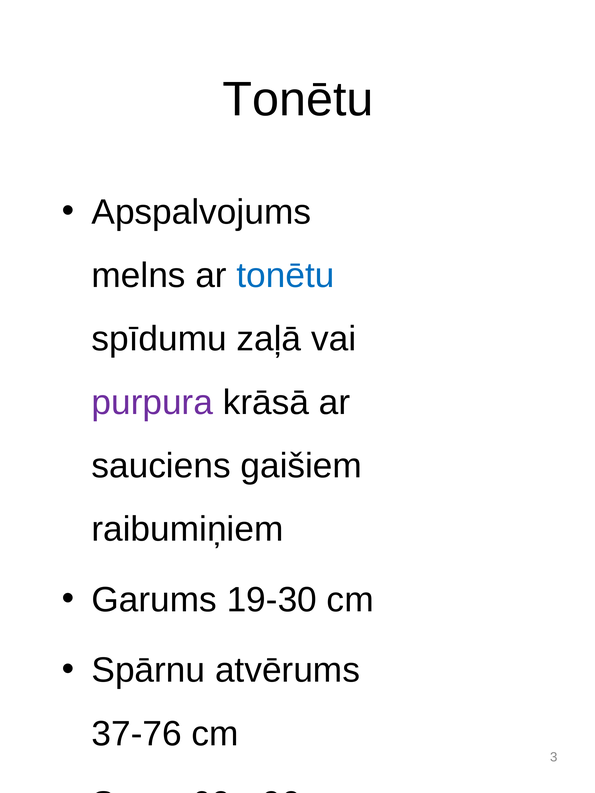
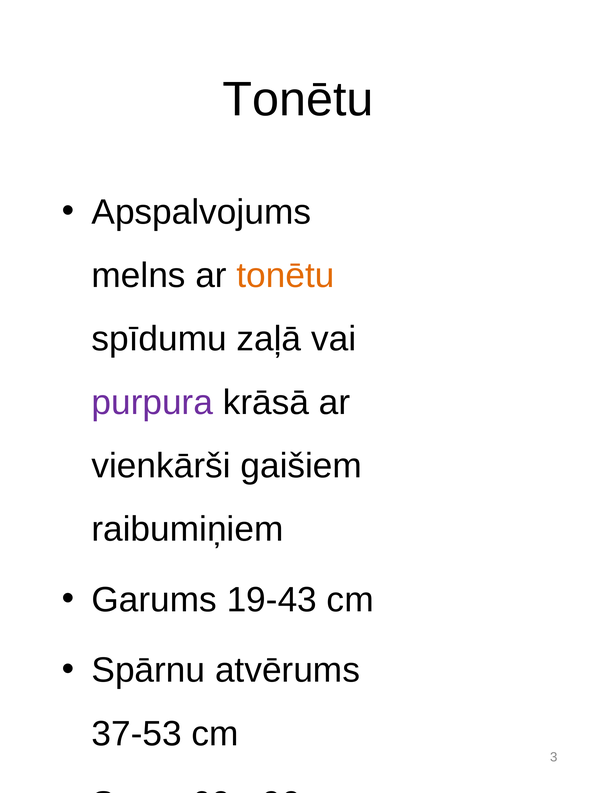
tonētu at (285, 276) colour: blue -> orange
sauciens: sauciens -> vienkārši
19-30: 19-30 -> 19-43
37-76: 37-76 -> 37-53
